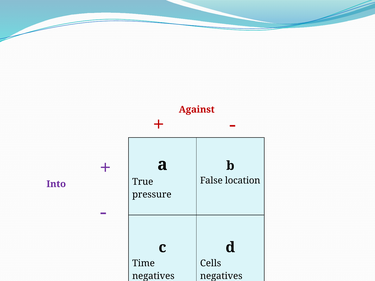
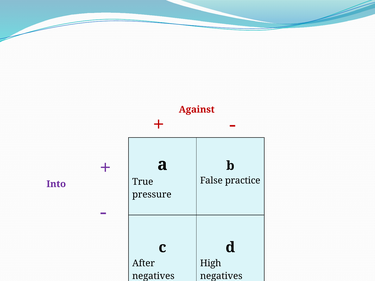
location: location -> practice
Time: Time -> After
Cells: Cells -> High
